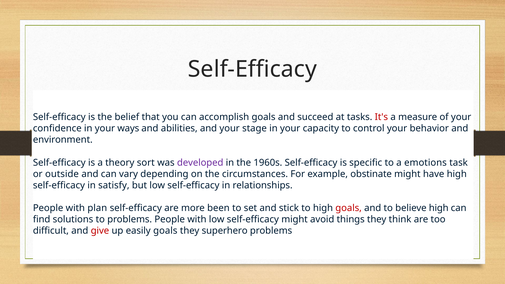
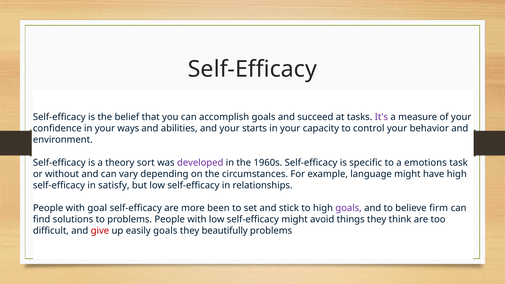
It's colour: red -> purple
stage: stage -> starts
outside: outside -> without
obstinate: obstinate -> language
plan: plan -> goal
goals at (349, 208) colour: red -> purple
believe high: high -> firm
superhero: superhero -> beautifully
